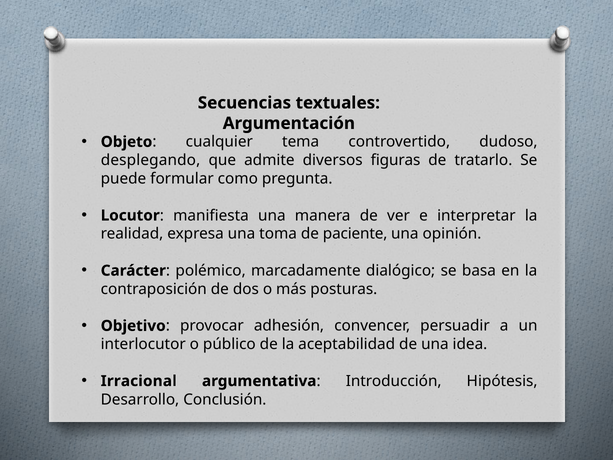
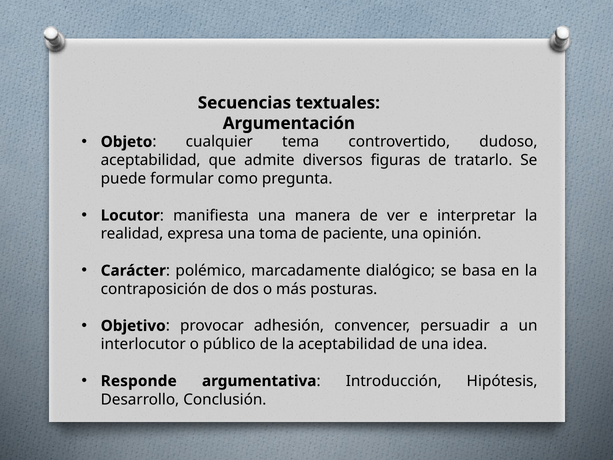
desplegando at (151, 160): desplegando -> aceptabilidad
Irracional: Irracional -> Responde
